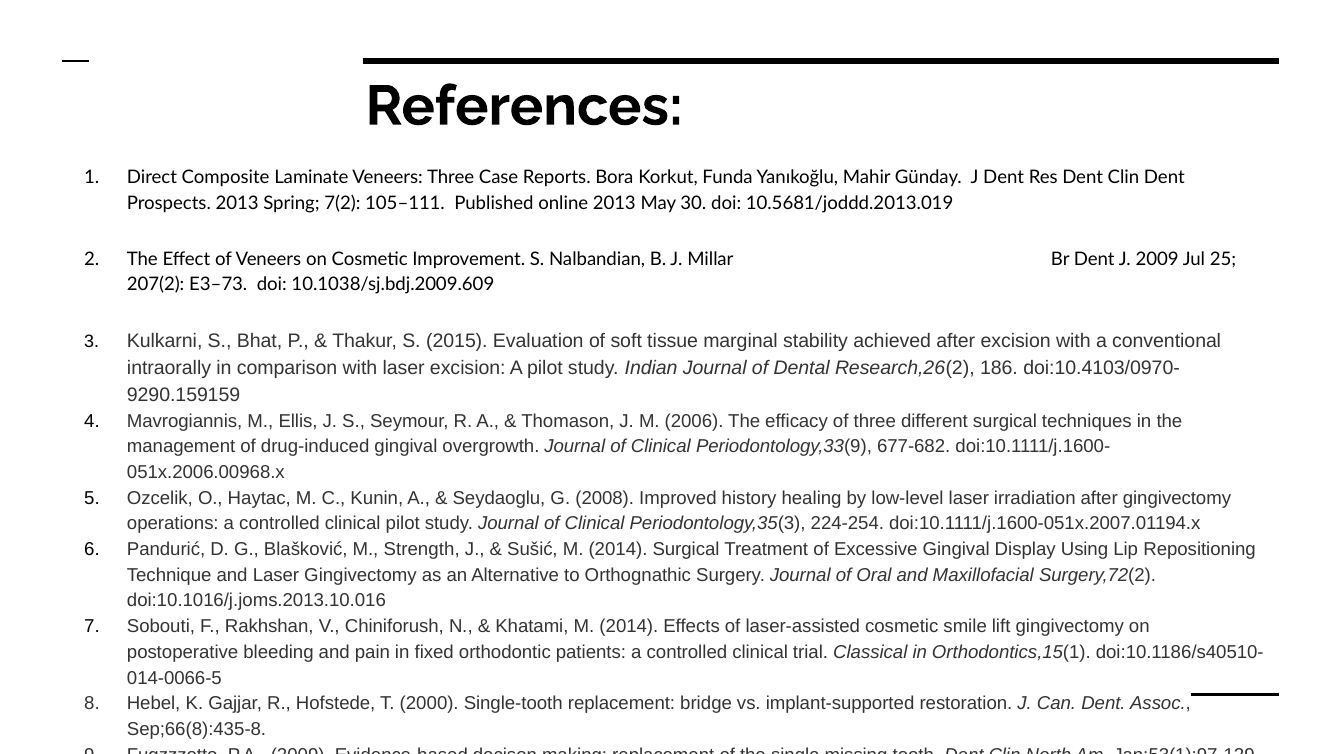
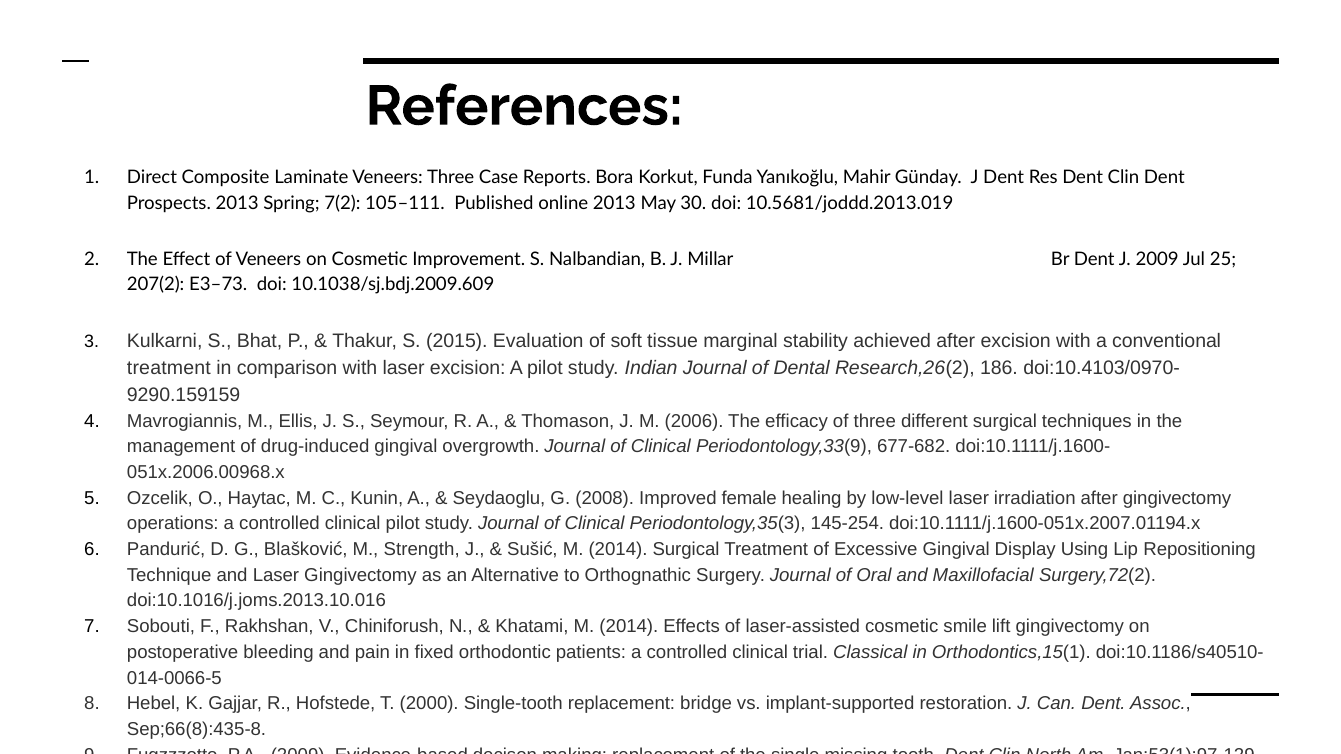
intraorally at (169, 368): intraorally -> treatment
history: history -> female
224-254: 224-254 -> 145-254
